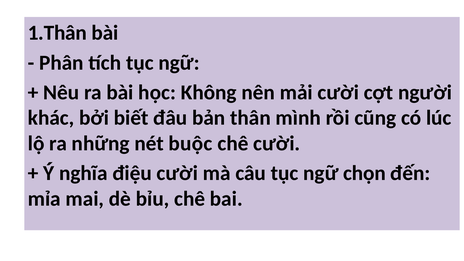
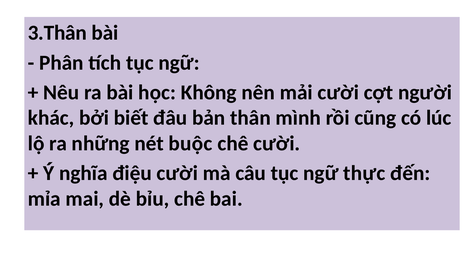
1.Thân: 1.Thân -> 3.Thân
chọn: chọn -> thực
